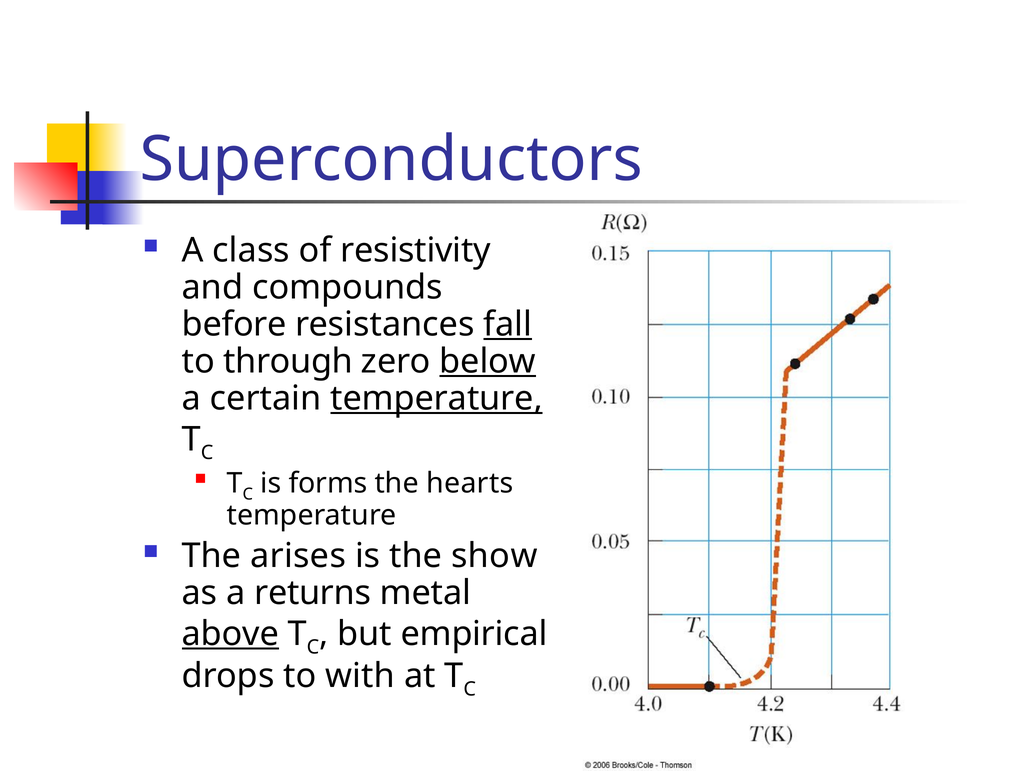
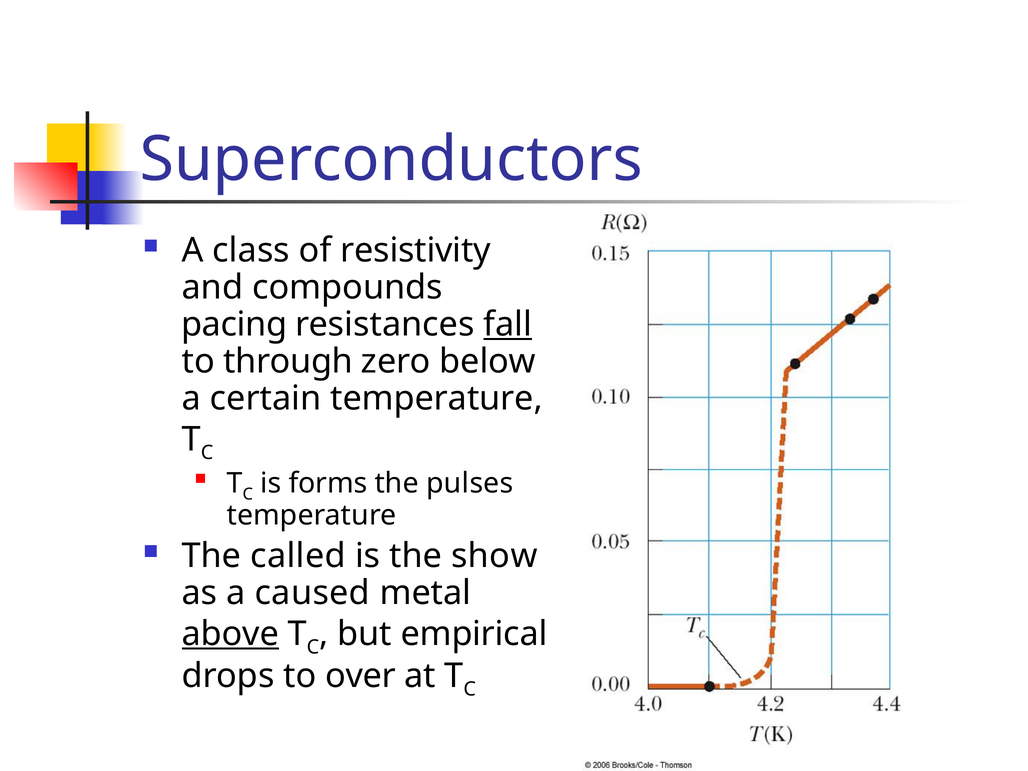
before: before -> pacing
below underline: present -> none
temperature at (437, 398) underline: present -> none
hearts: hearts -> pulses
arises: arises -> called
returns: returns -> caused
with: with -> over
